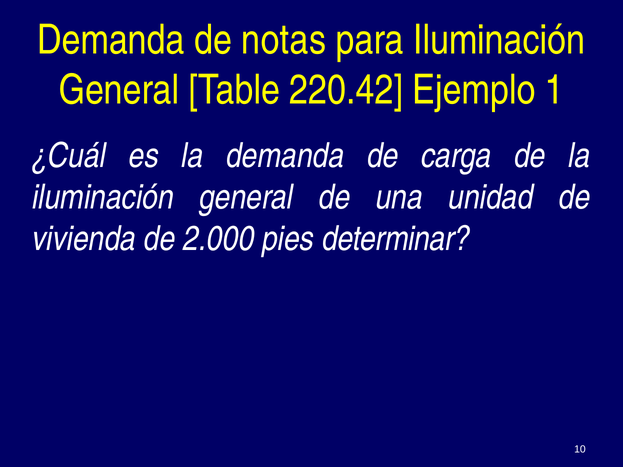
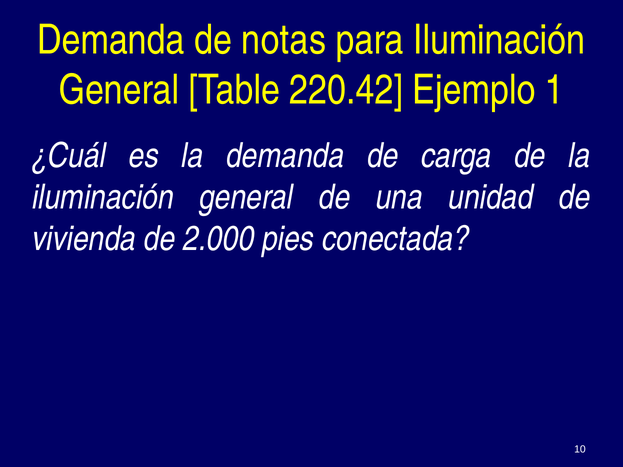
determinar: determinar -> conectada
